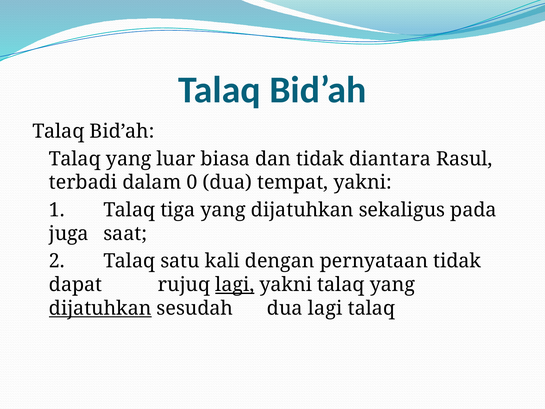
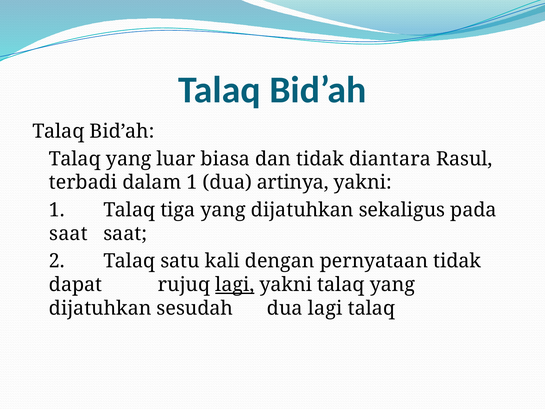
dalam 0: 0 -> 1
tempat: tempat -> artinya
juga at (69, 233): juga -> saat
dijatuhkan at (100, 308) underline: present -> none
